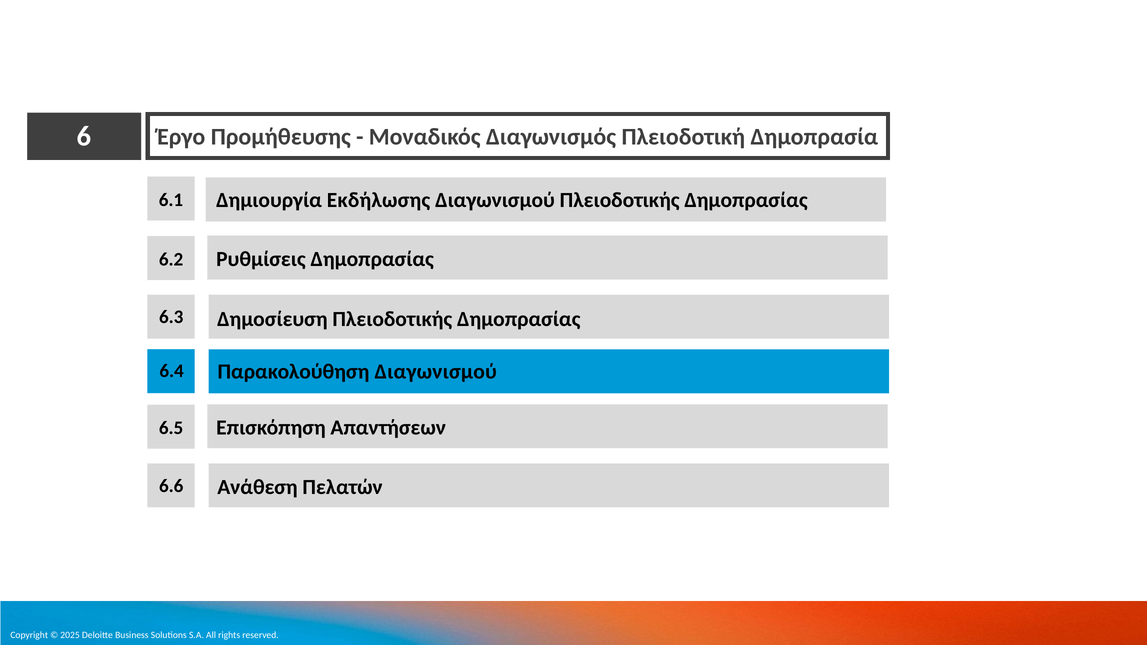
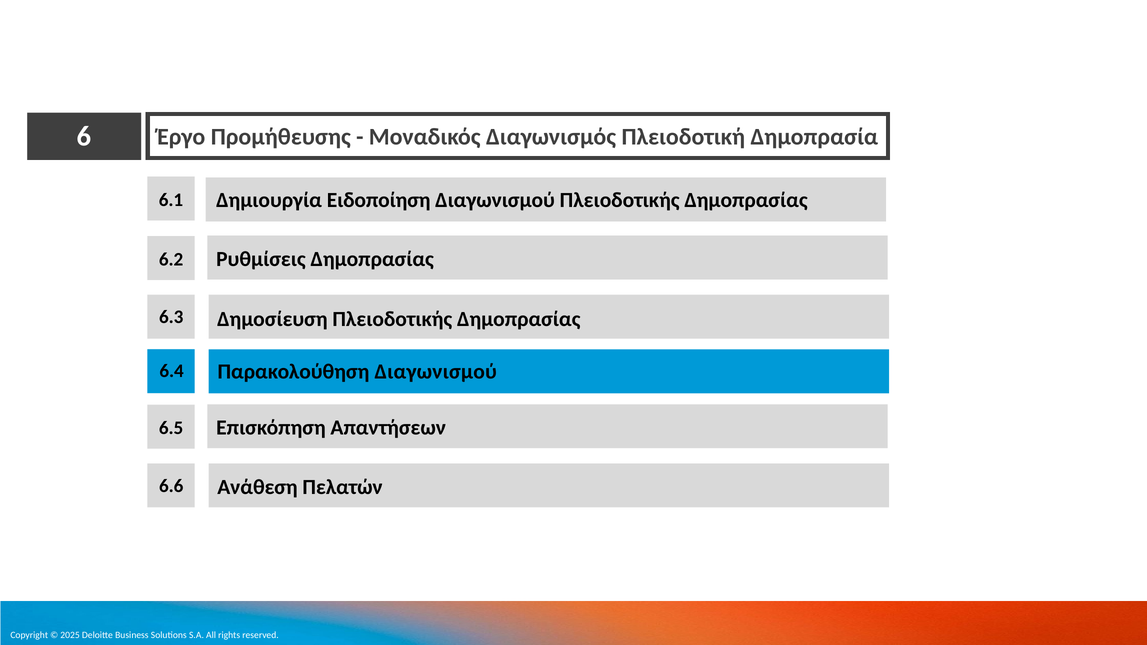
Εκδήλωσης: Εκδήλωσης -> Ειδοποίηση
